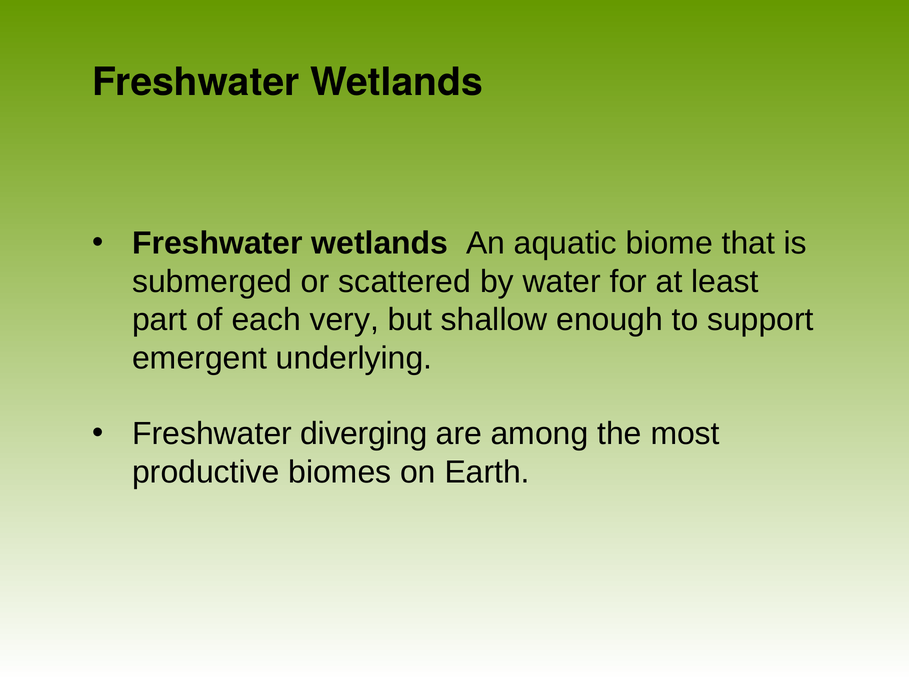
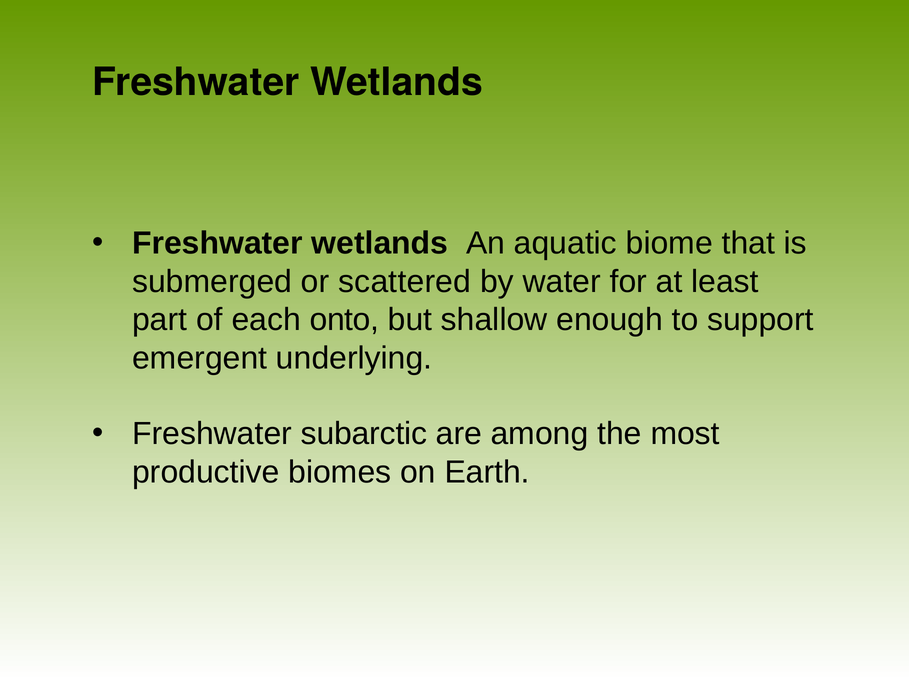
very: very -> onto
diverging: diverging -> subarctic
